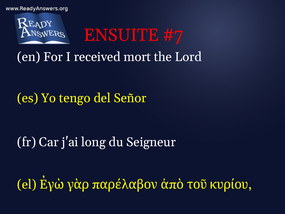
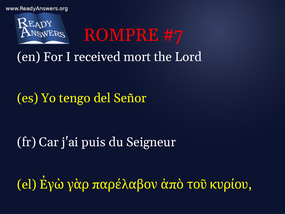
ENSUITE: ENSUITE -> ROMPRE
long: long -> puis
